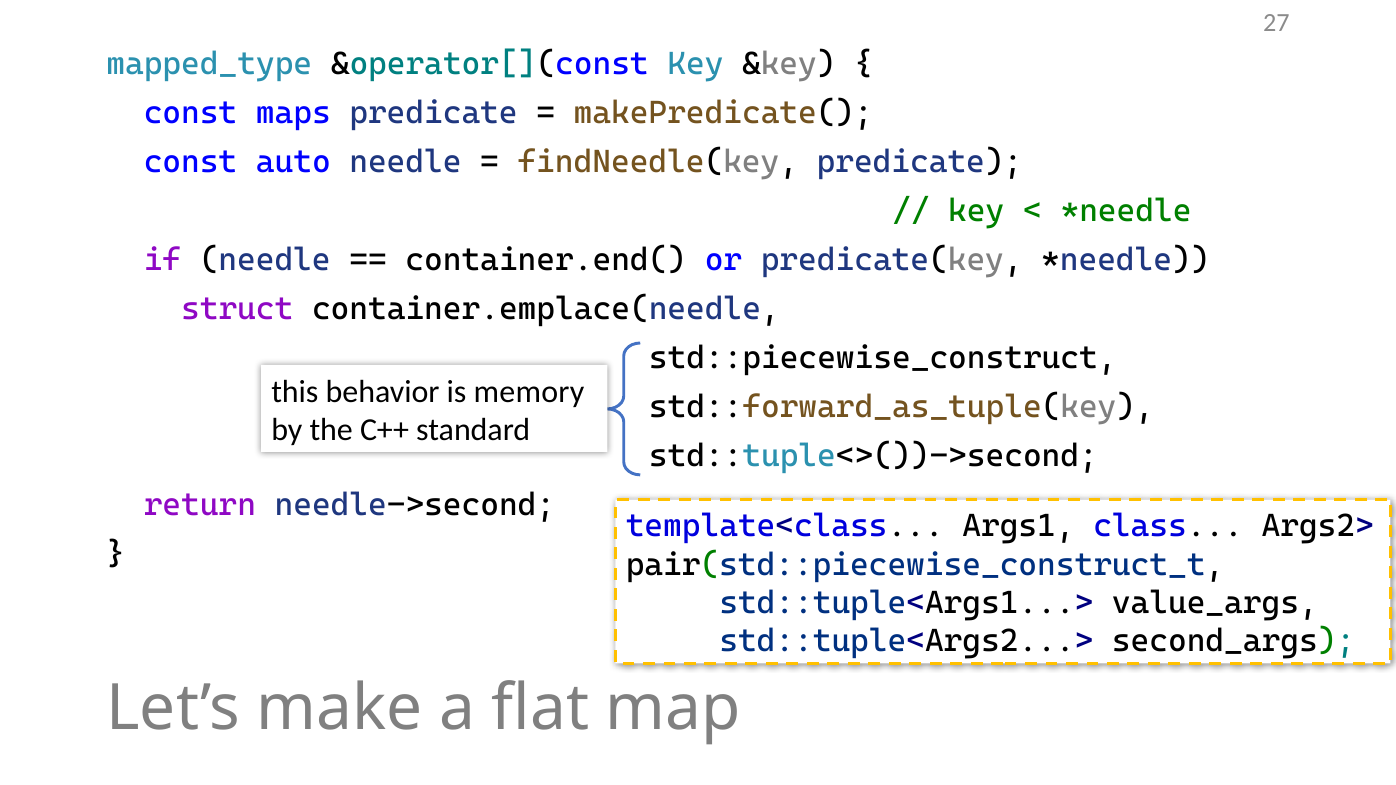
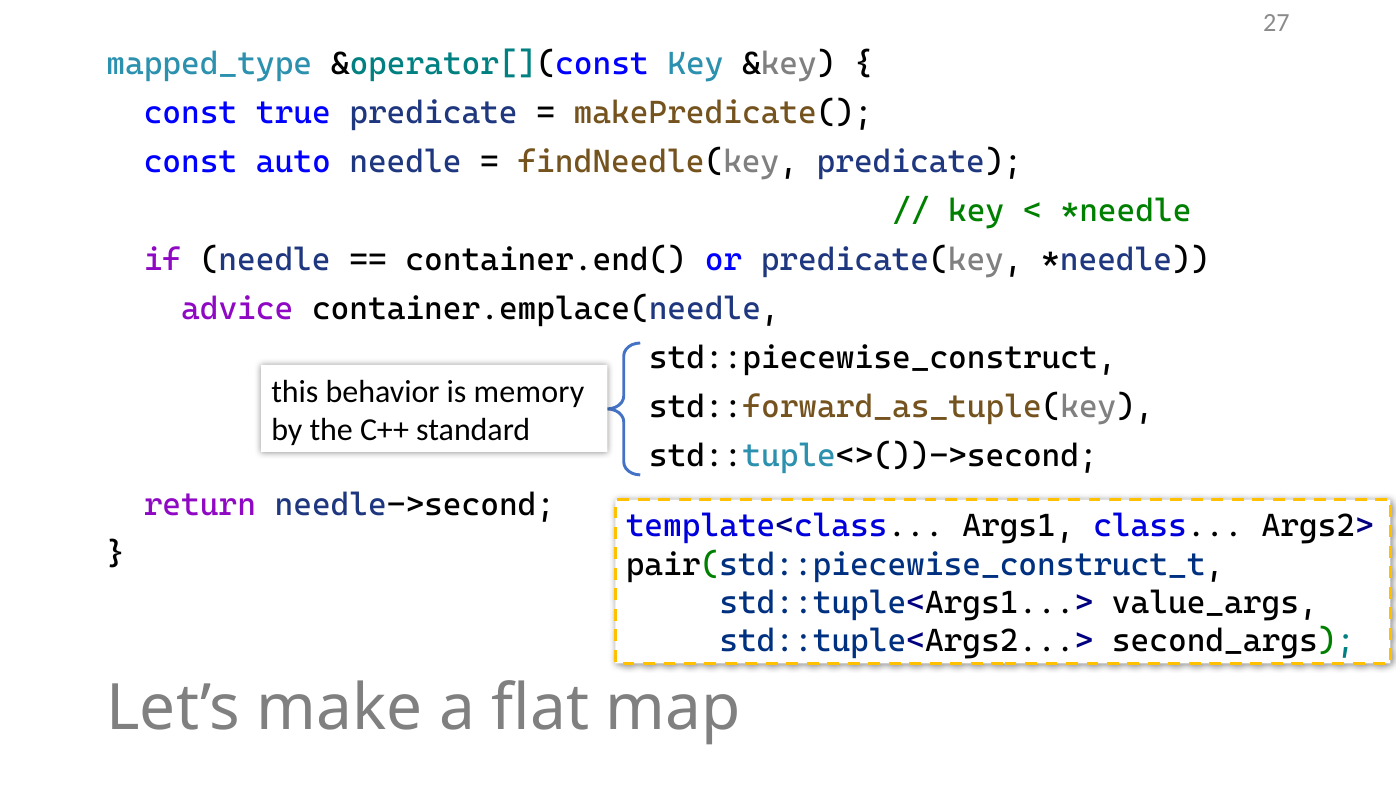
maps: maps -> true
struct: struct -> advice
